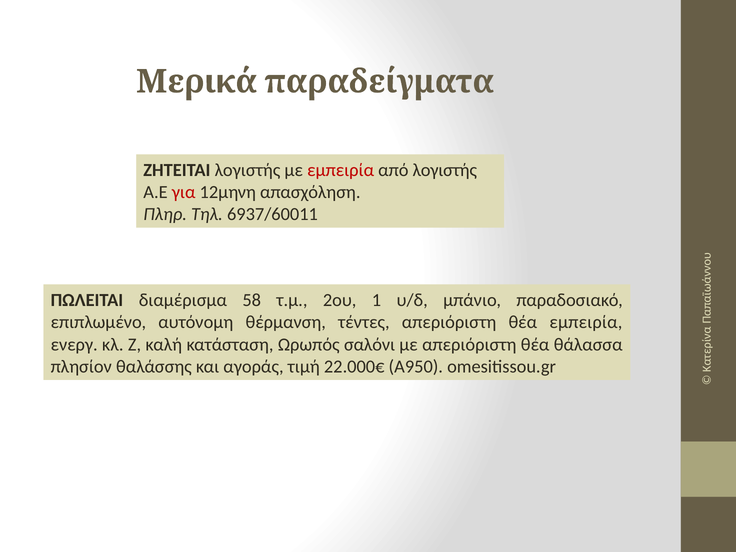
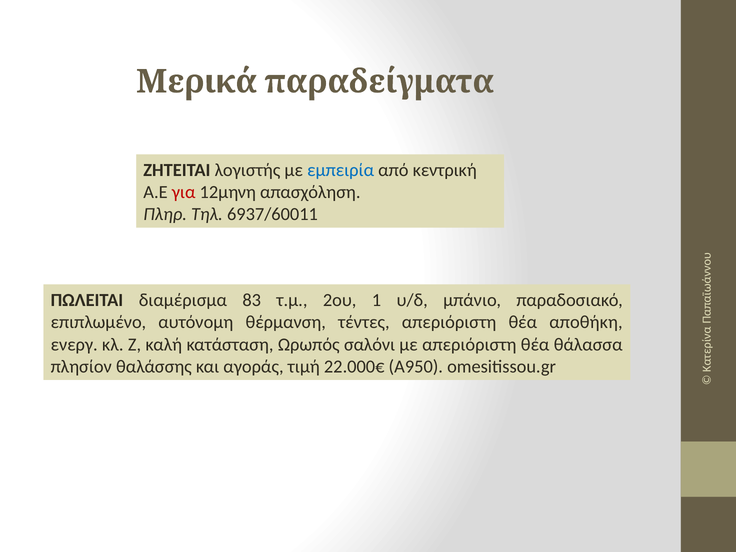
εμπειρία at (341, 170) colour: red -> blue
από λογιστής: λογιστής -> κεντρική
58: 58 -> 83
θέα εμπειρία: εμπειρία -> αποθήκη
